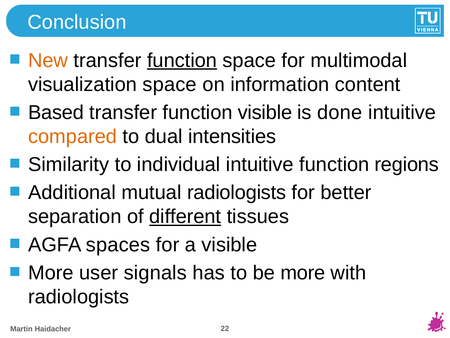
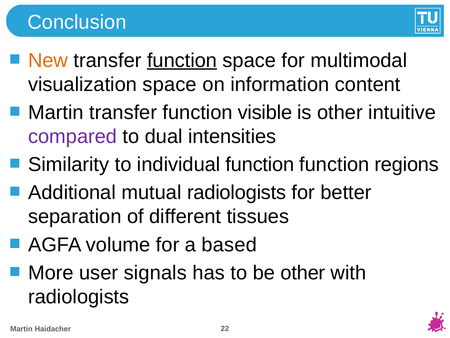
Based at (56, 112): Based -> Martin
is done: done -> other
compared colour: orange -> purple
individual intuitive: intuitive -> function
different underline: present -> none
spaces: spaces -> volume
a visible: visible -> based
be more: more -> other
